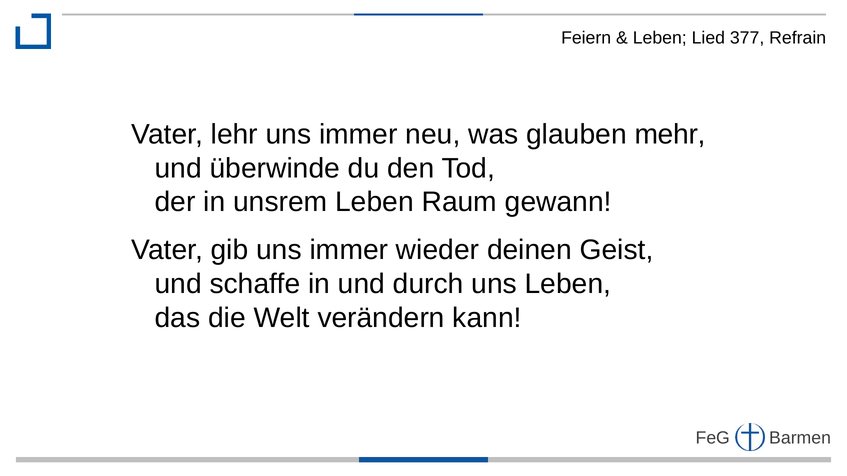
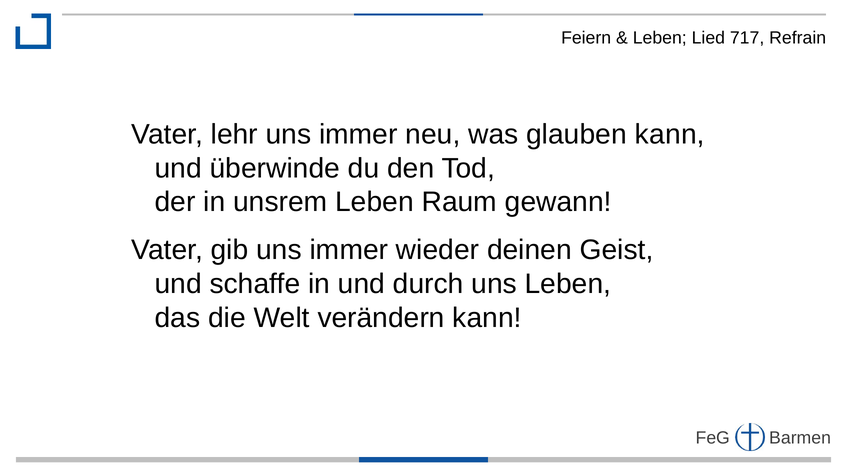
377: 377 -> 717
glauben mehr: mehr -> kann
